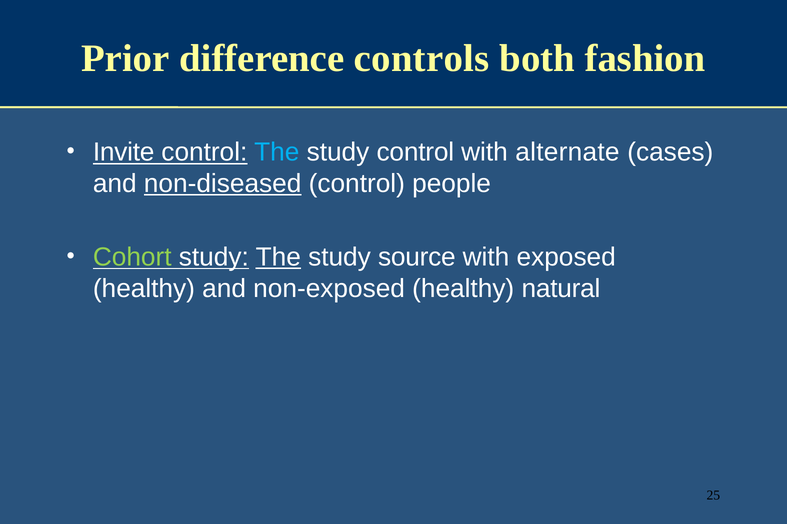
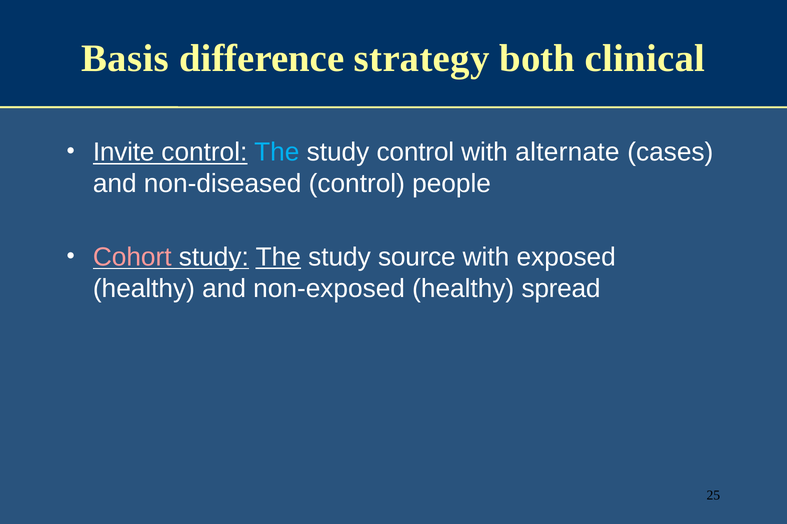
Prior: Prior -> Basis
controls: controls -> strategy
fashion: fashion -> clinical
non-diseased underline: present -> none
Cohort colour: light green -> pink
natural: natural -> spread
